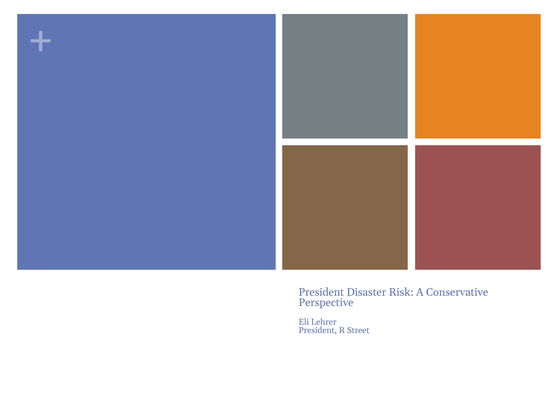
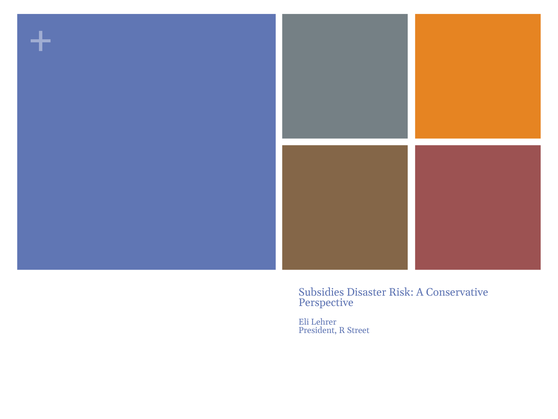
President at (321, 292): President -> Subsidies
